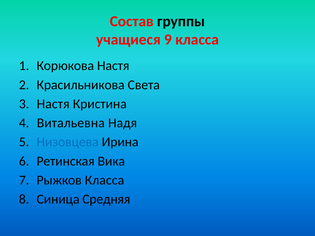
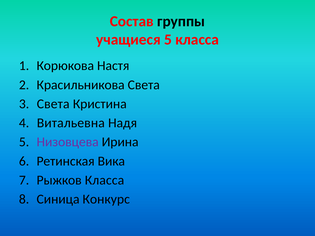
учащиеся 9: 9 -> 5
3 Настя: Настя -> Света
Низовцева colour: blue -> purple
Средняя: Средняя -> Конкурс
